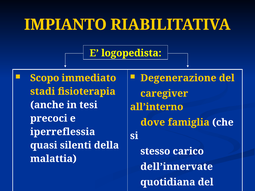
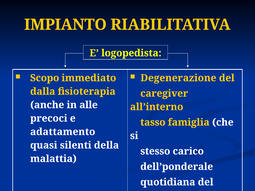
stadi: stadi -> dalla
tesi: tesi -> alle
dove: dove -> tasso
iperreflessia: iperreflessia -> adattamento
dell’innervate: dell’innervate -> dell’ponderale
